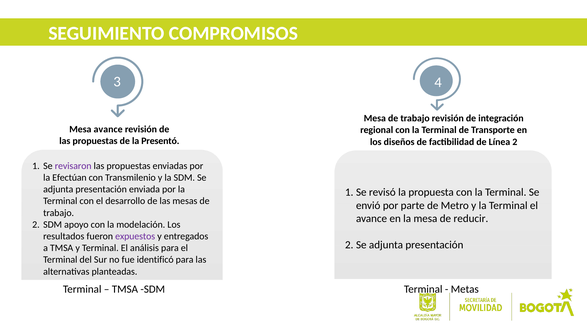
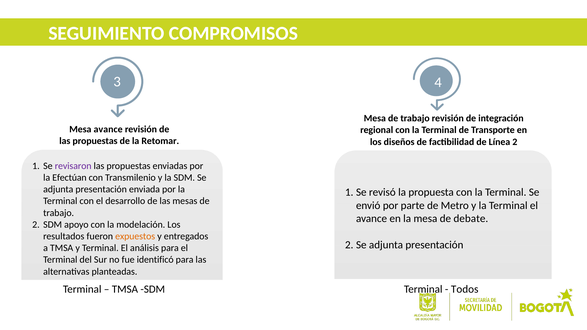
Presentó: Presentó -> Retomar
reducir: reducir -> debate
expuestos colour: purple -> orange
Metas: Metas -> Todos
